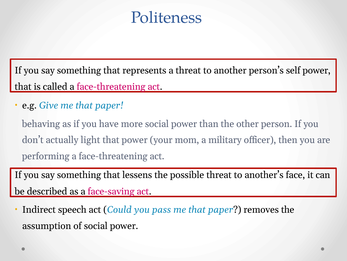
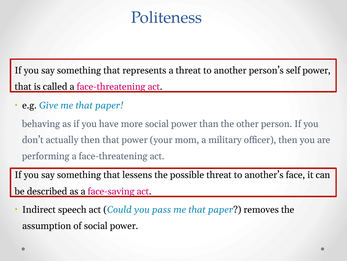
actually light: light -> then
